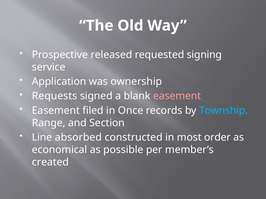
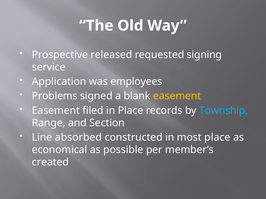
ownership: ownership -> employees
Requests: Requests -> Problems
easement at (177, 96) colour: pink -> yellow
in Once: Once -> Place
most order: order -> place
